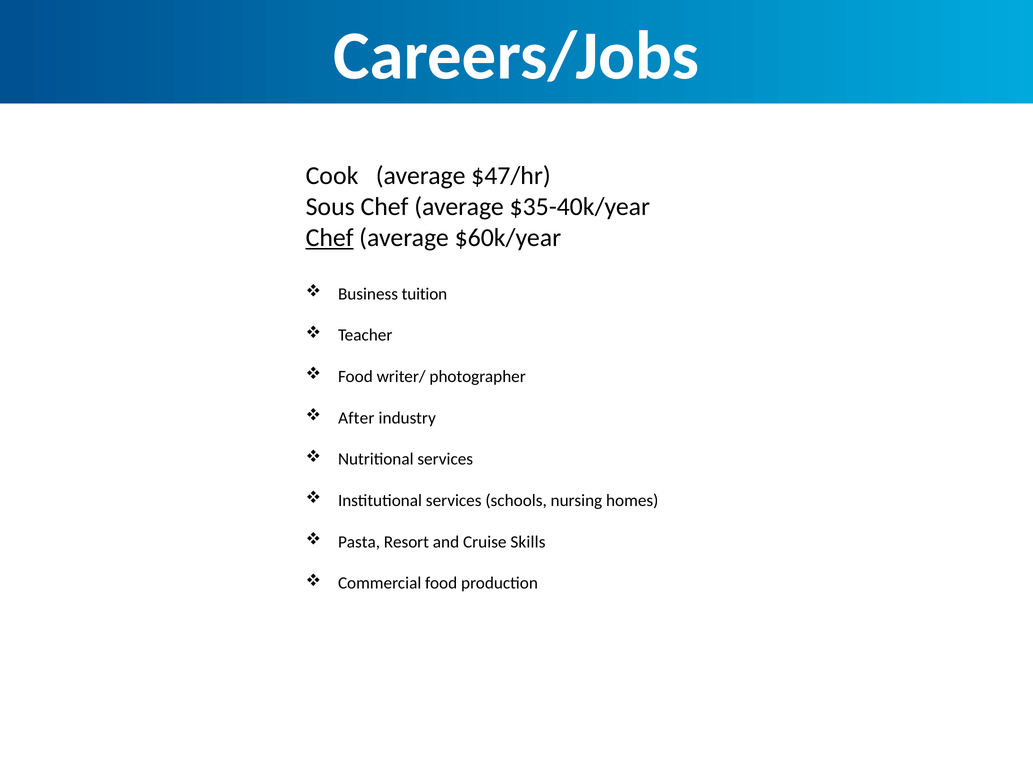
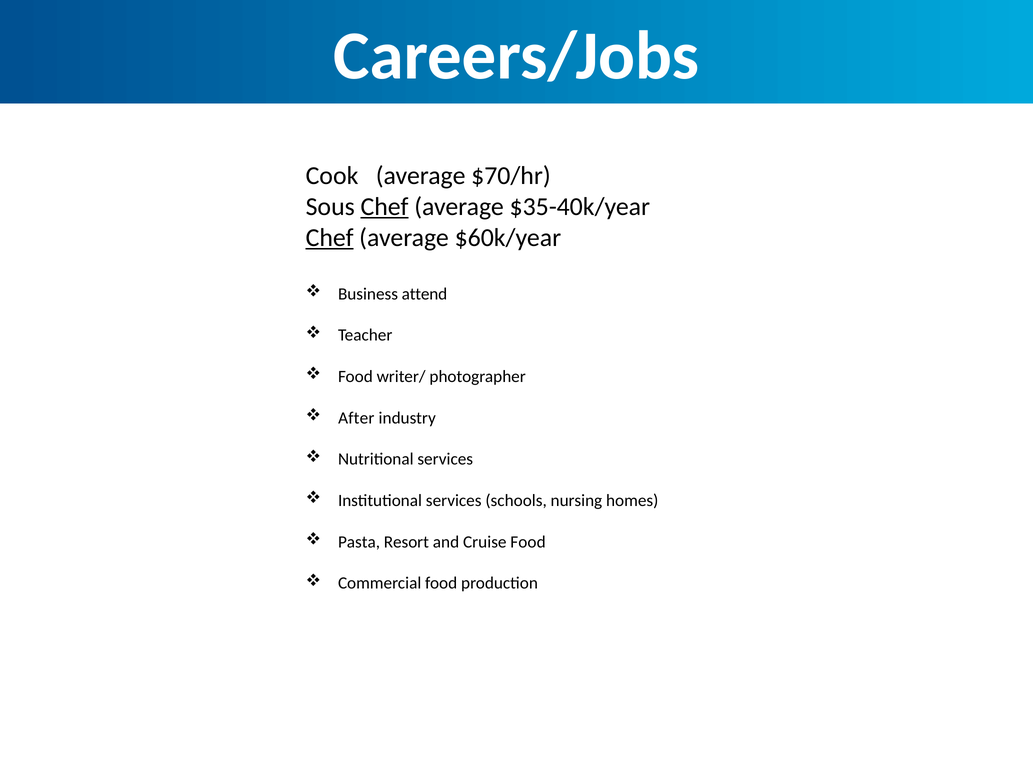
$47/hr: $47/hr -> $70/hr
Chef at (385, 207) underline: none -> present
tuition: tuition -> attend
Cruise Skills: Skills -> Food
